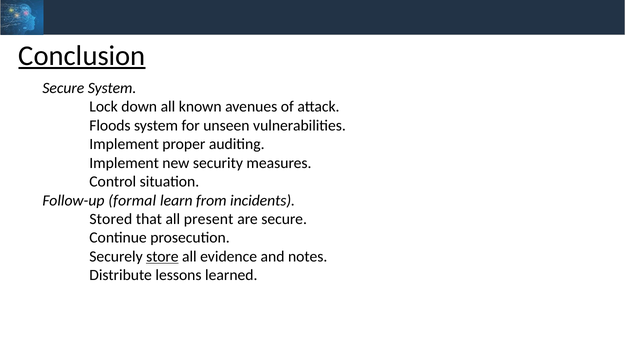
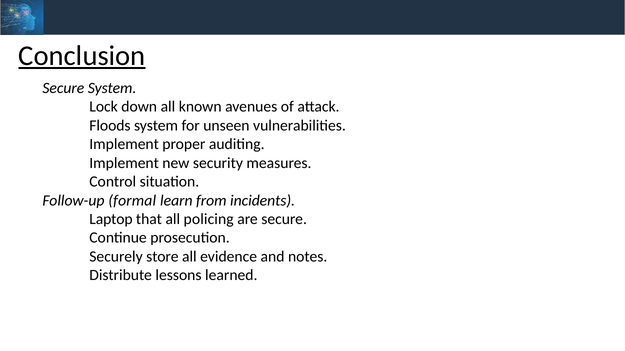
Stored: Stored -> Laptop
present: present -> policing
store underline: present -> none
